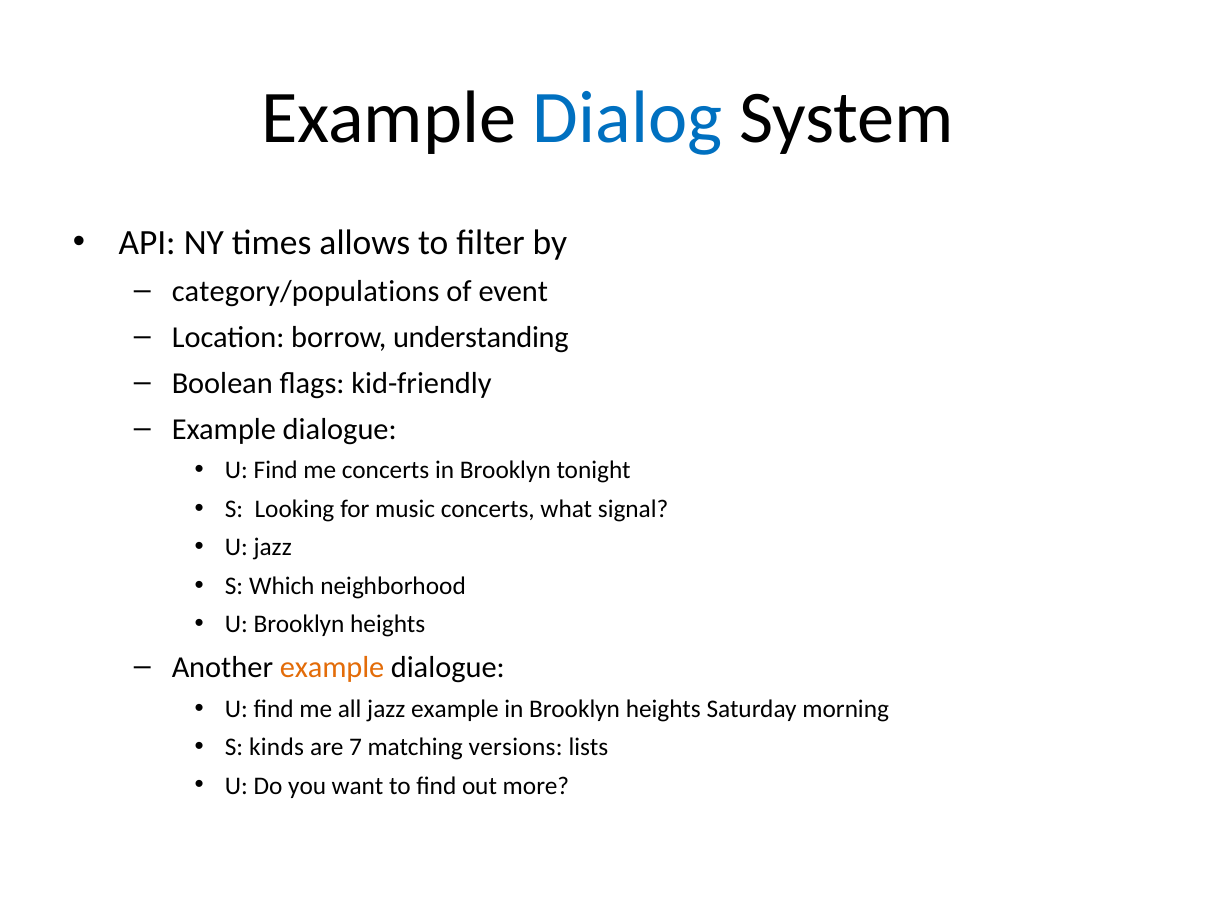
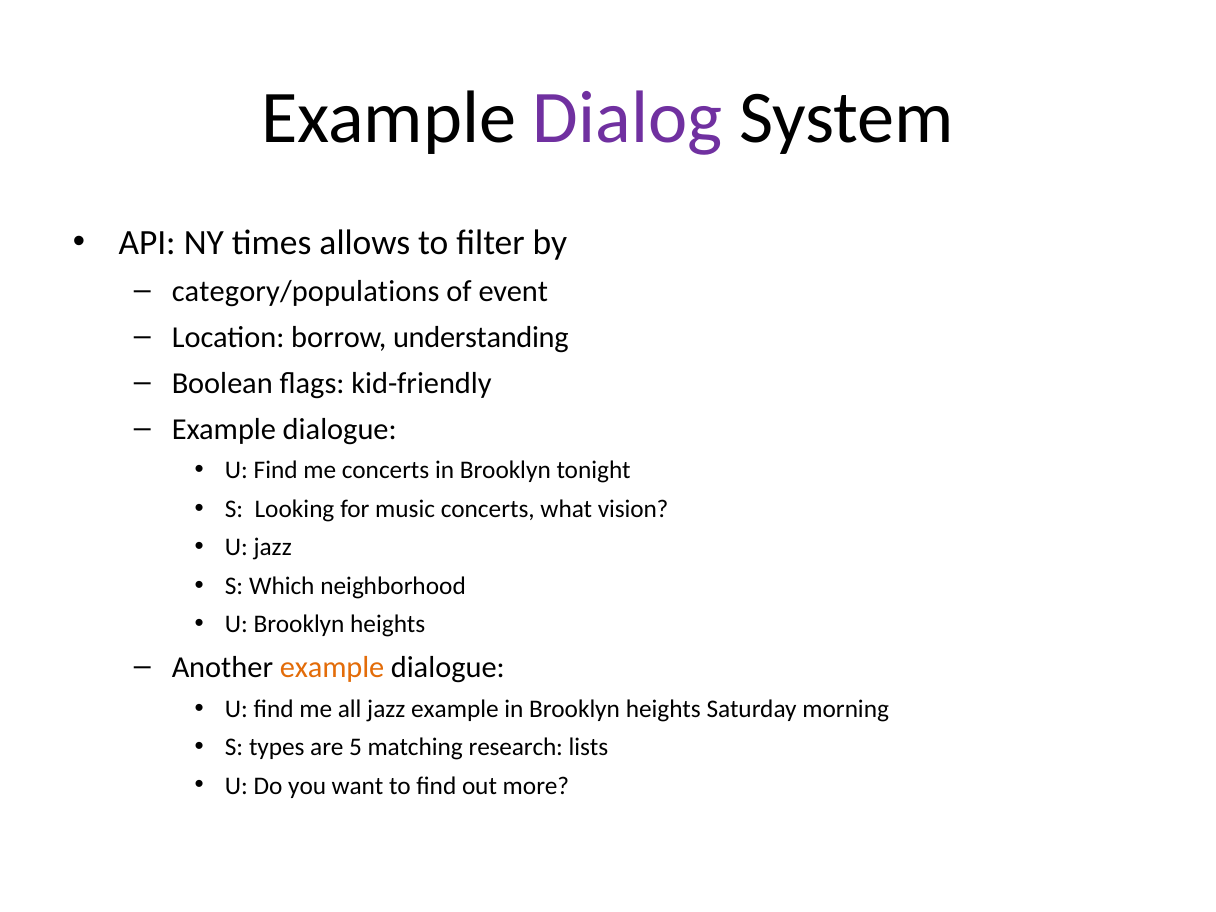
Dialog colour: blue -> purple
signal: signal -> vision
kinds: kinds -> types
7: 7 -> 5
versions: versions -> research
